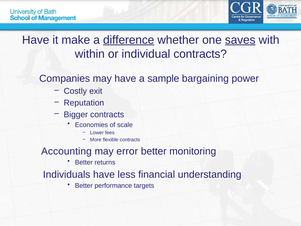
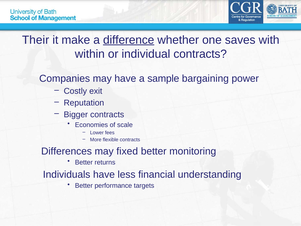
Have at (36, 40): Have -> Their
saves underline: present -> none
Accounting: Accounting -> Differences
error: error -> fixed
